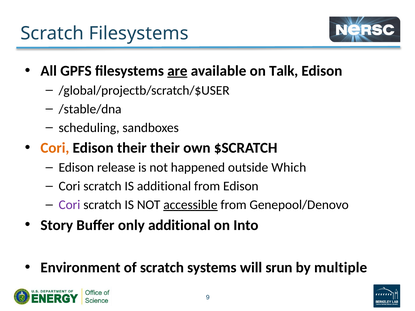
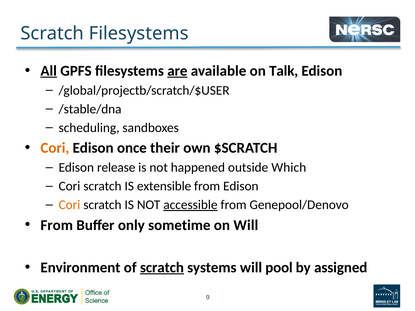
All underline: none -> present
Edison their: their -> once
IS additional: additional -> extensible
Cori at (69, 205) colour: purple -> orange
Story at (57, 225): Story -> From
only additional: additional -> sometime
on Into: Into -> Will
scratch at (162, 268) underline: none -> present
srun: srun -> pool
multiple: multiple -> assigned
